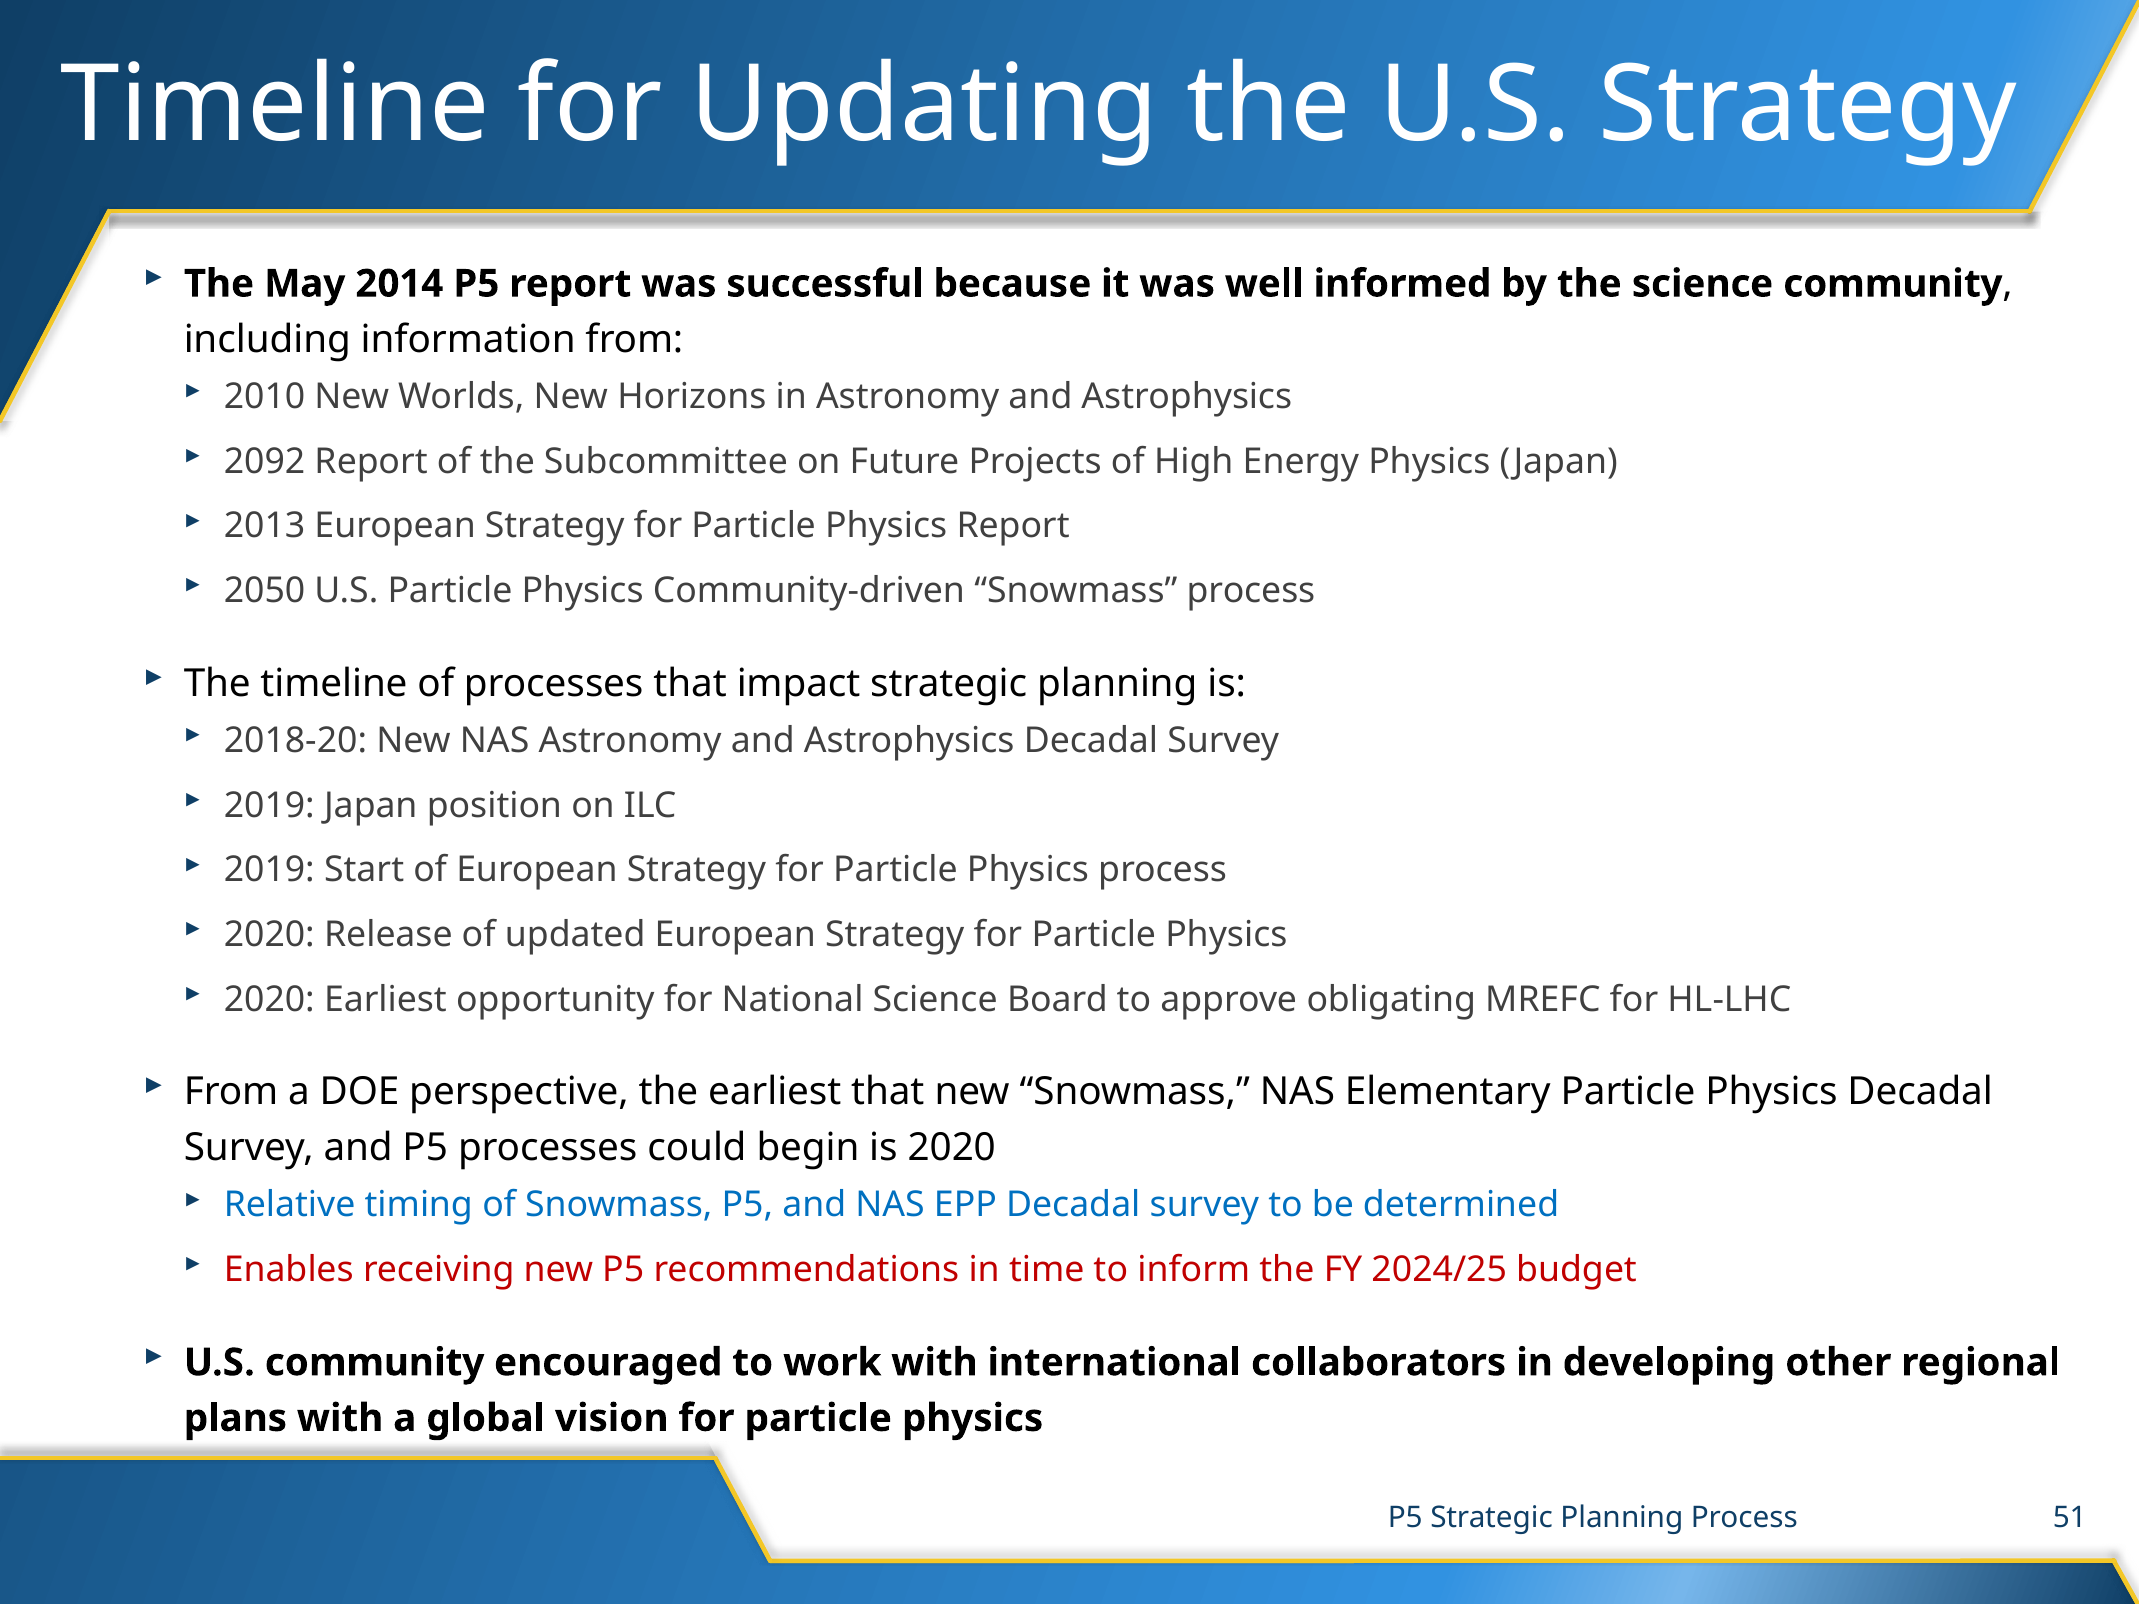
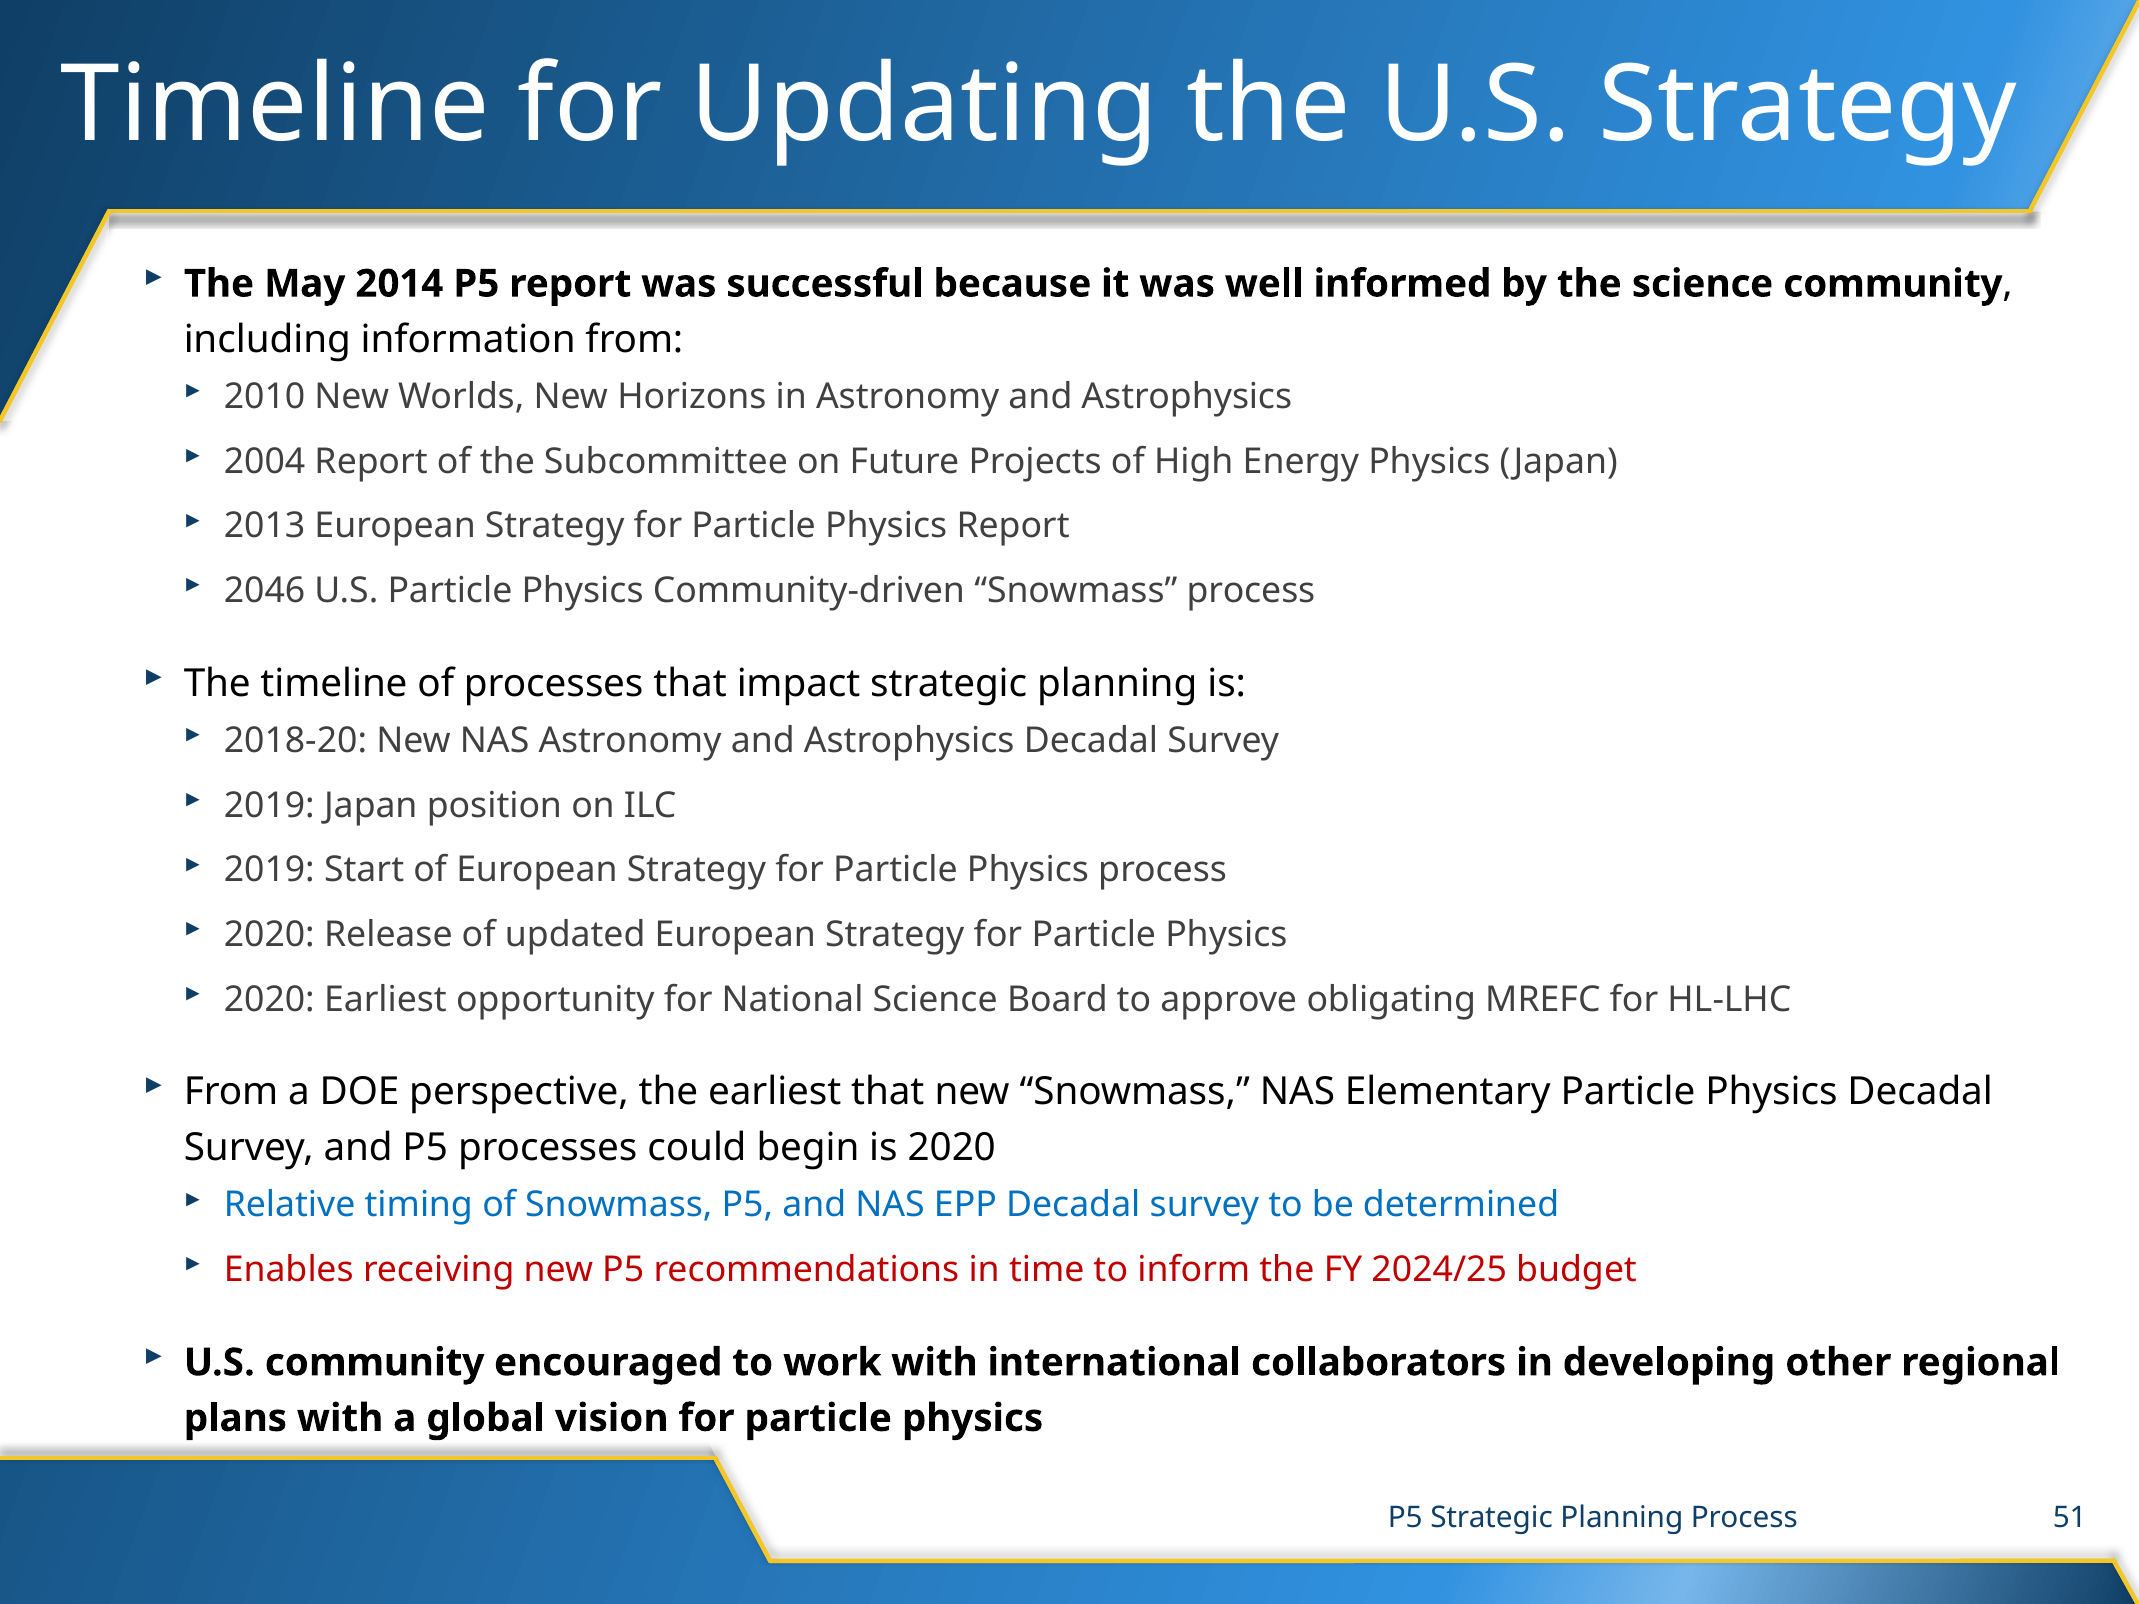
2092: 2092 -> 2004
2050: 2050 -> 2046
